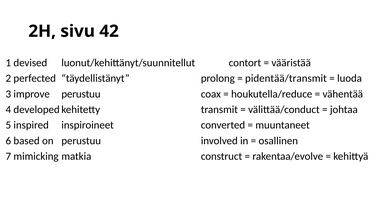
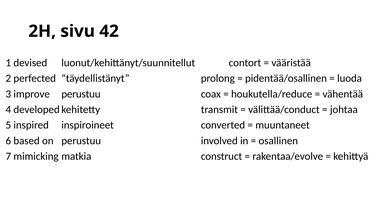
pidentää/transmit: pidentää/transmit -> pidentää/osallinen
